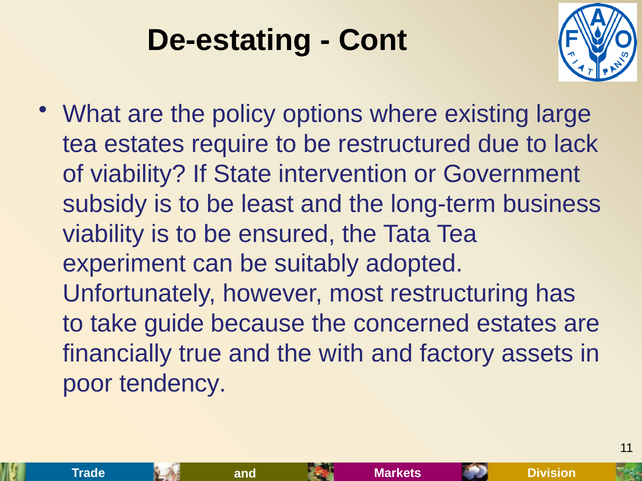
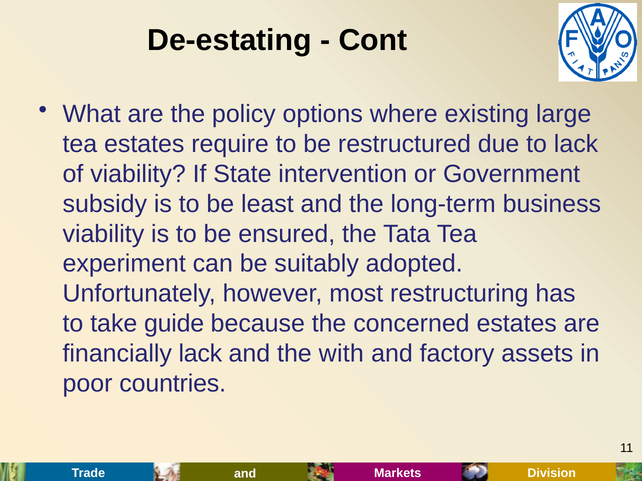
financially true: true -> lack
tendency: tendency -> countries
